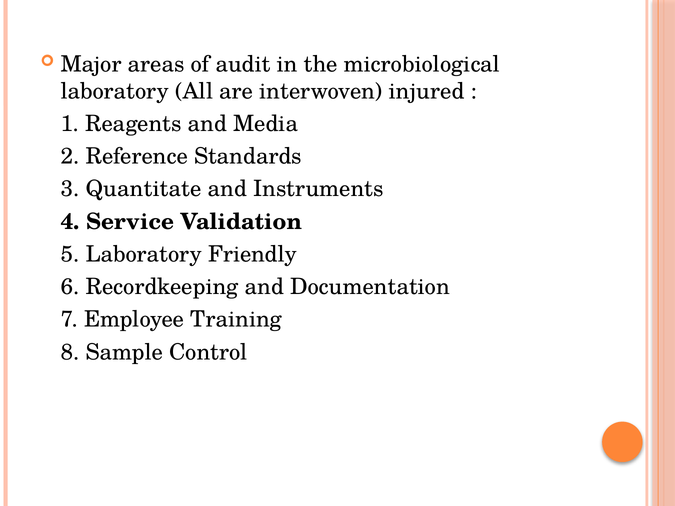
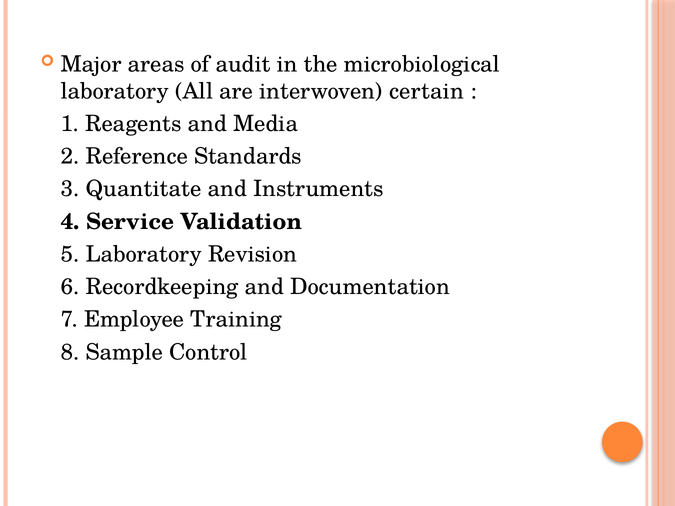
injured: injured -> certain
Friendly: Friendly -> Revision
